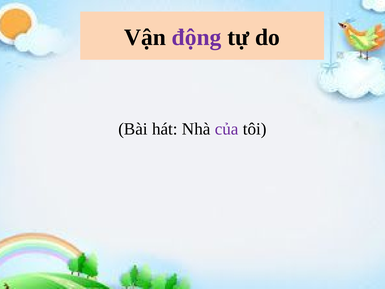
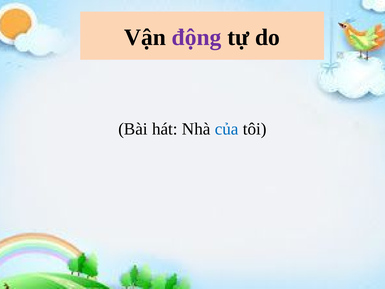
của colour: purple -> blue
